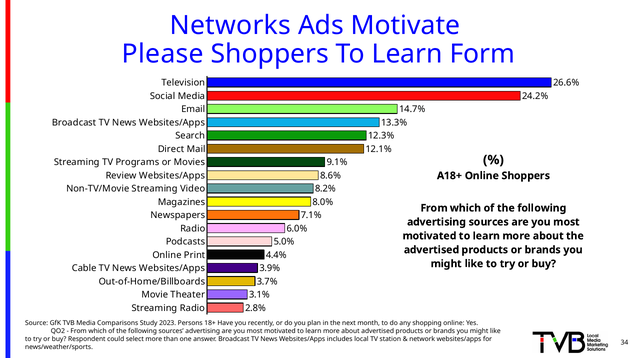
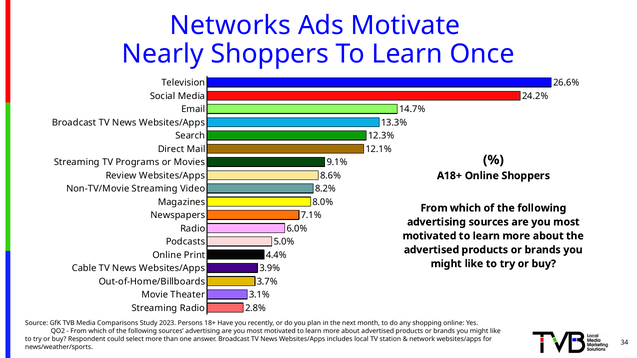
Please: Please -> Nearly
Form: Form -> Once
